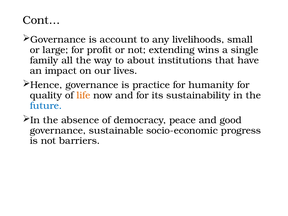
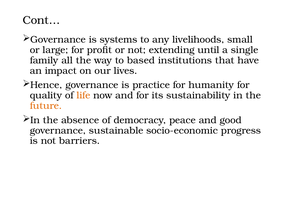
account: account -> systems
wins: wins -> until
about: about -> based
future colour: blue -> orange
